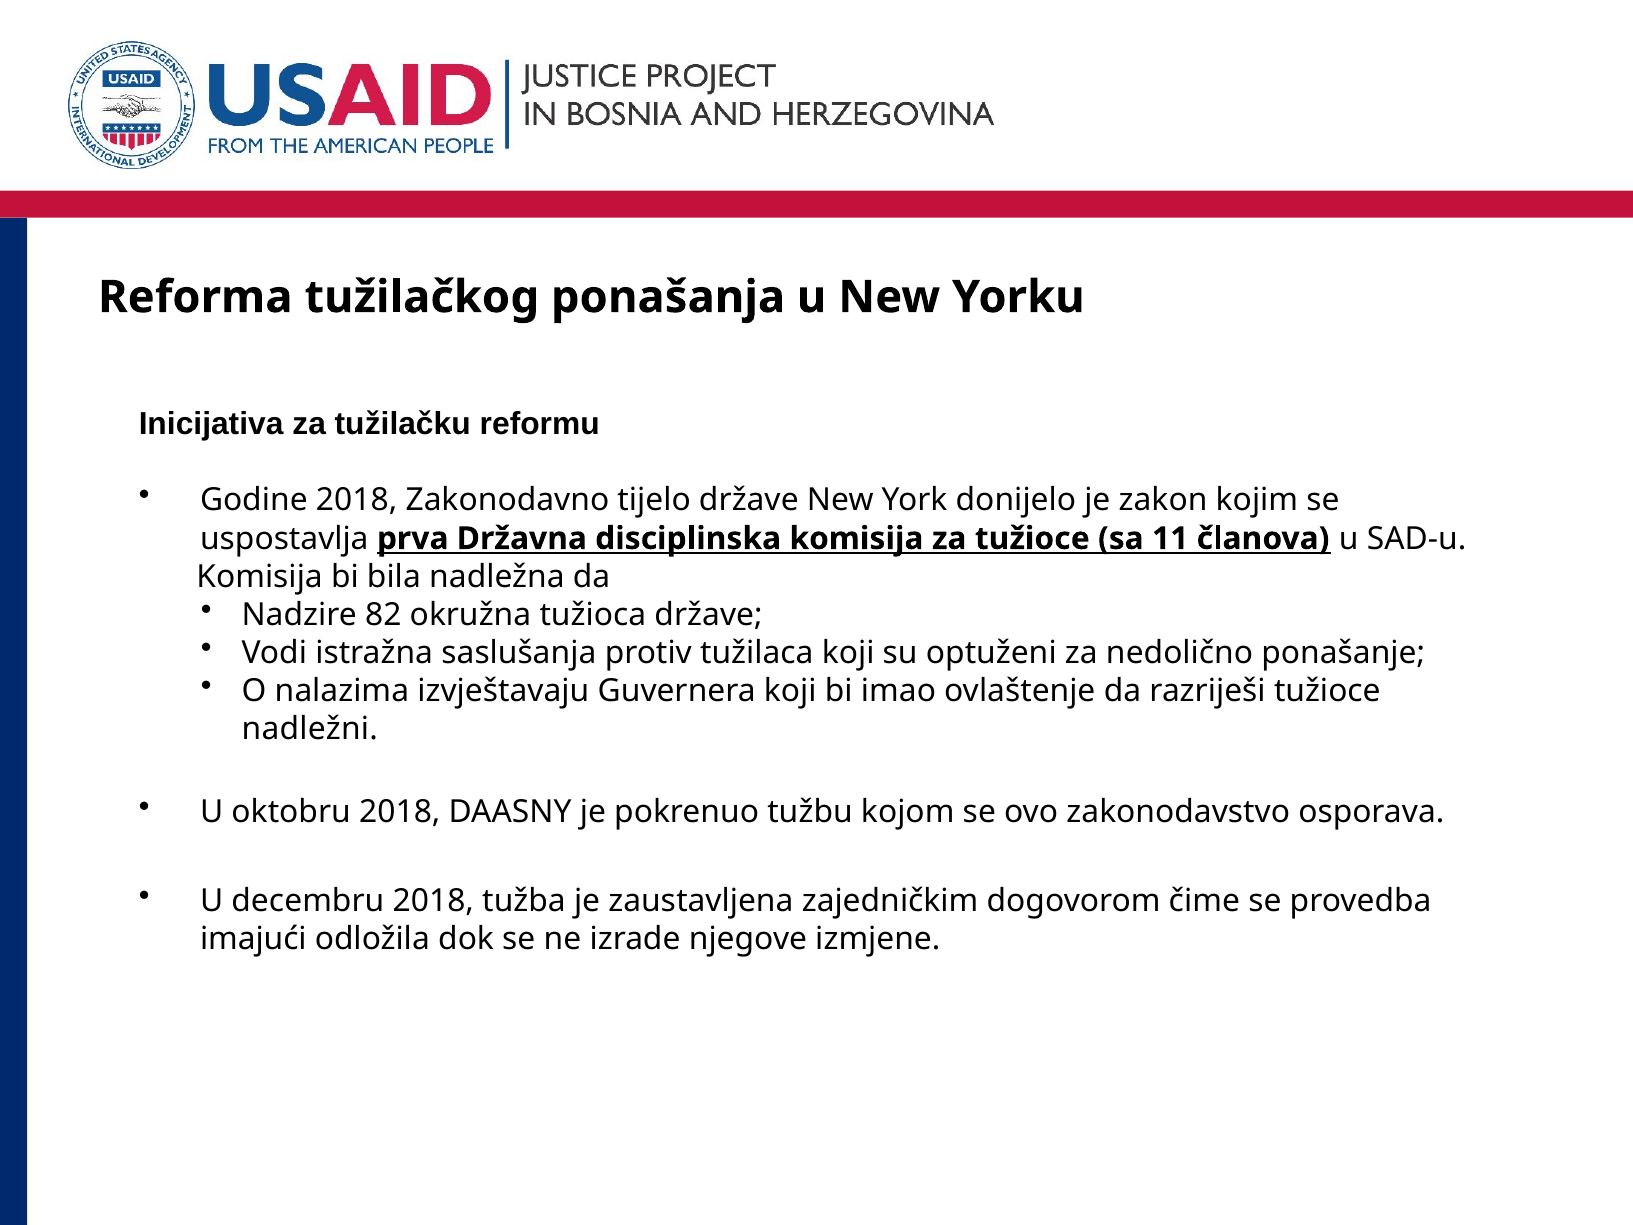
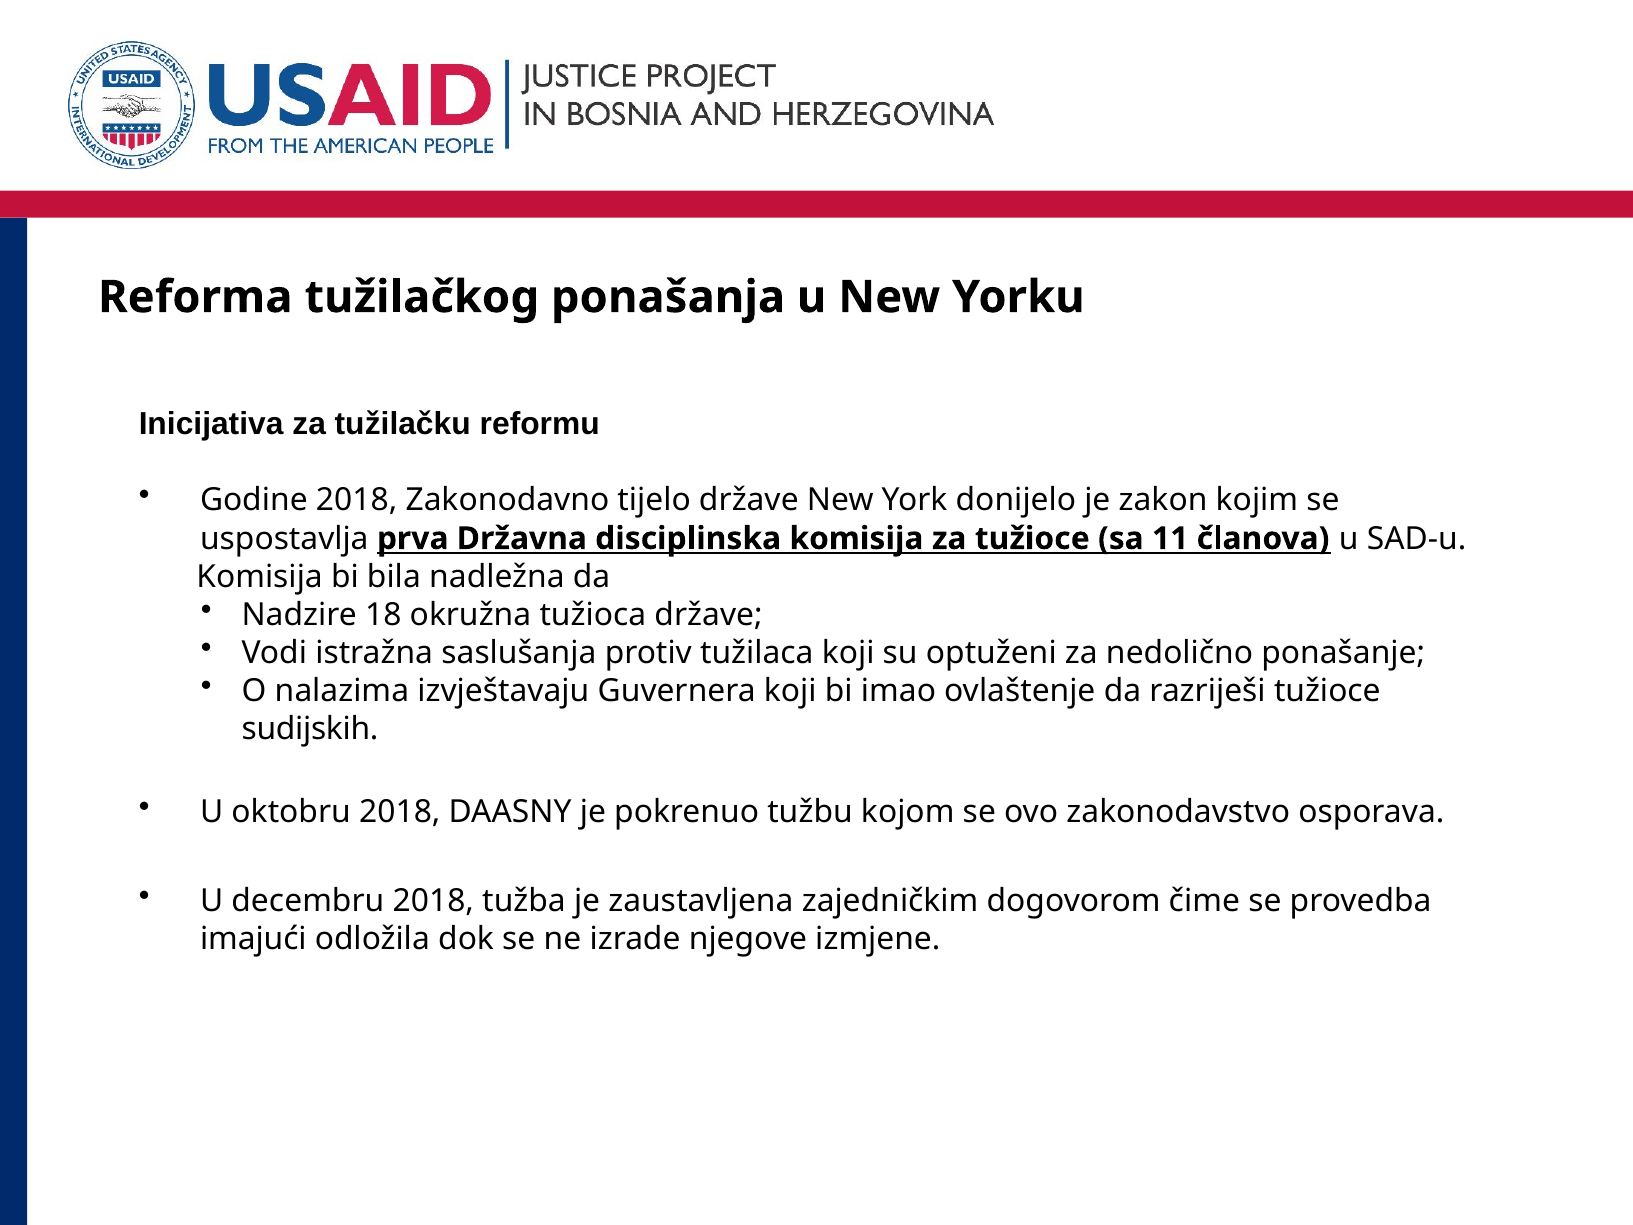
82: 82 -> 18
nadležni: nadležni -> sudijskih
